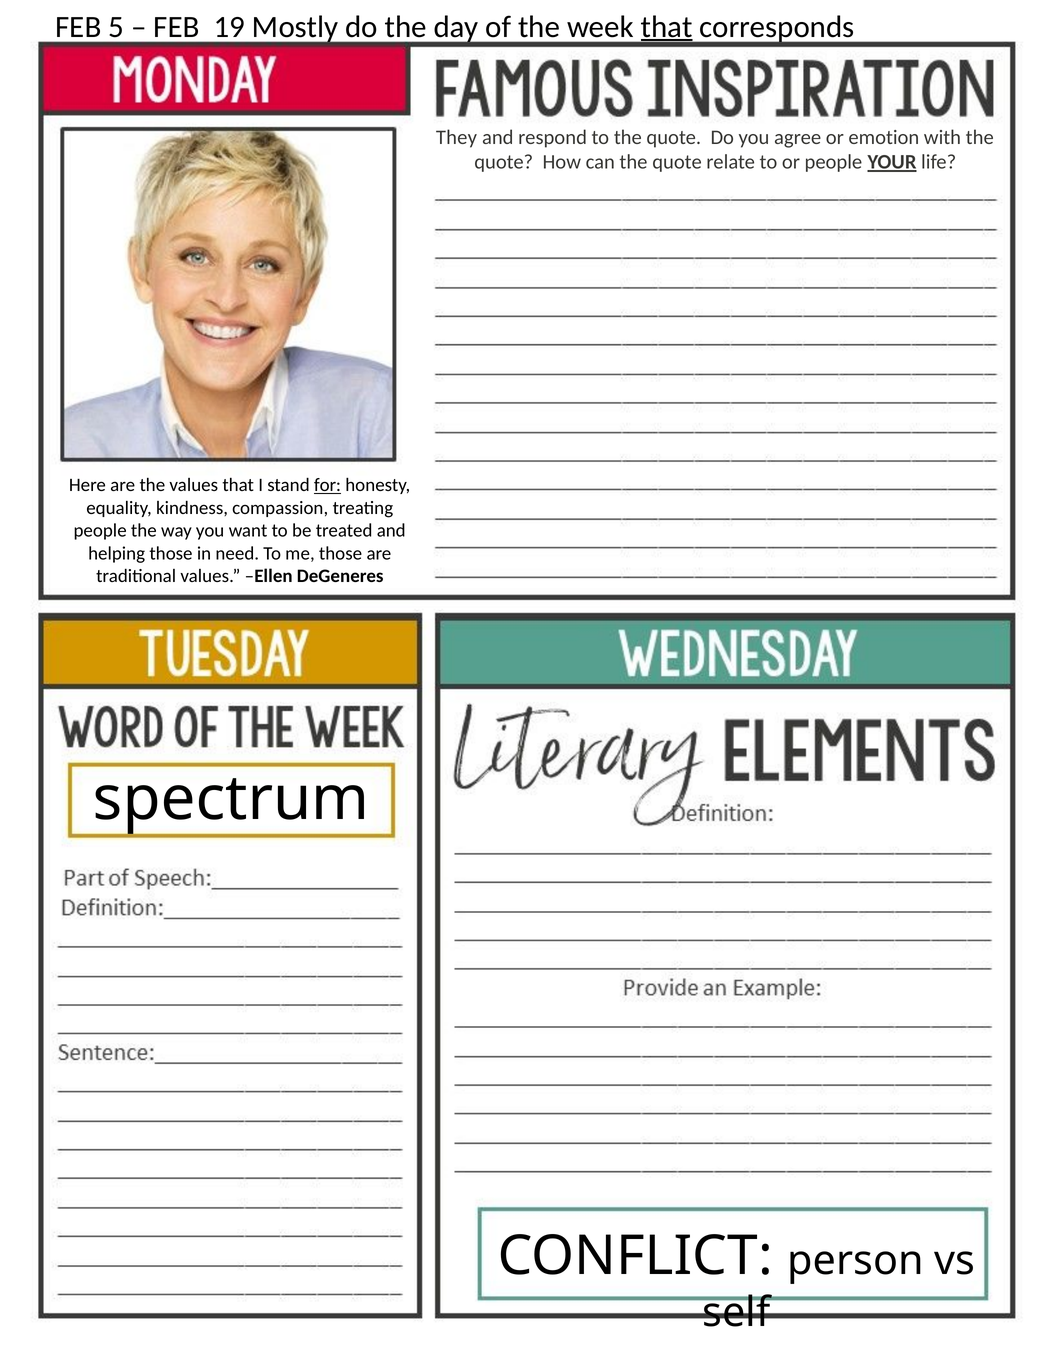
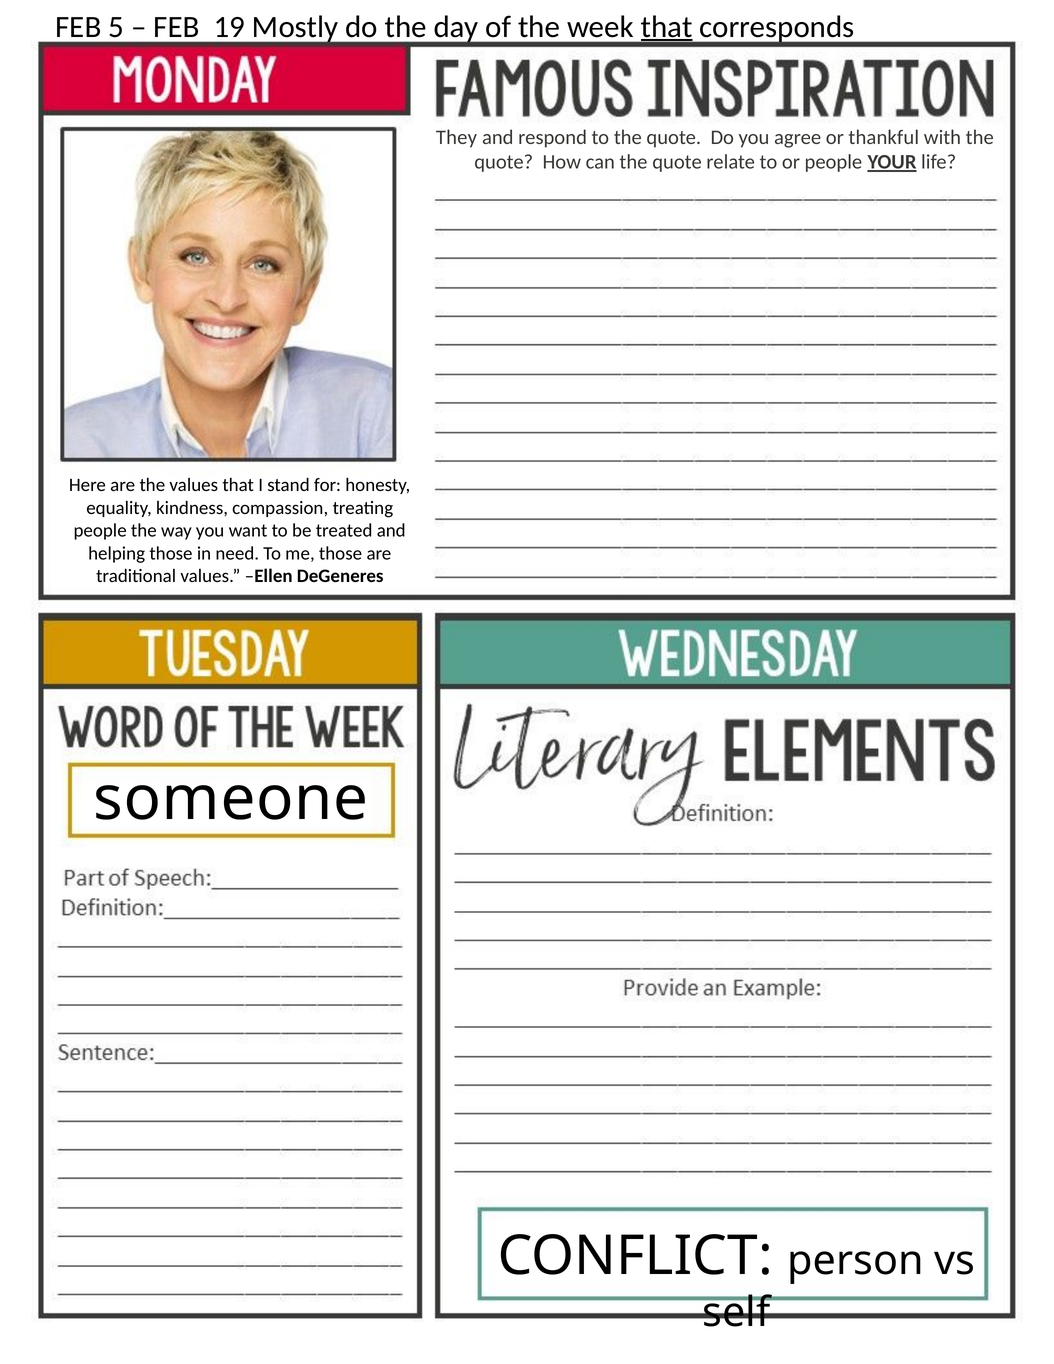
emotion: emotion -> thankful
for underline: present -> none
spectrum: spectrum -> someone
